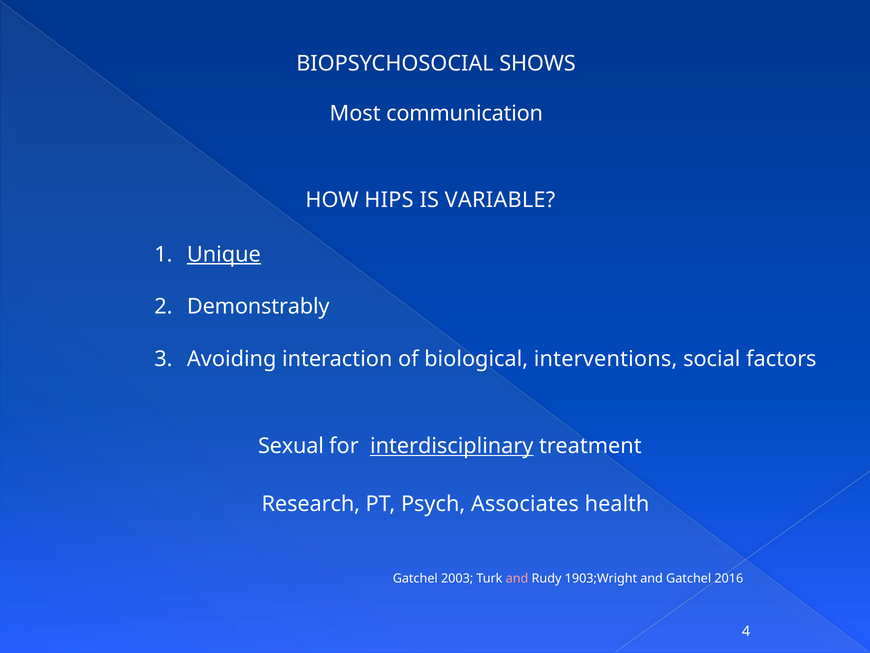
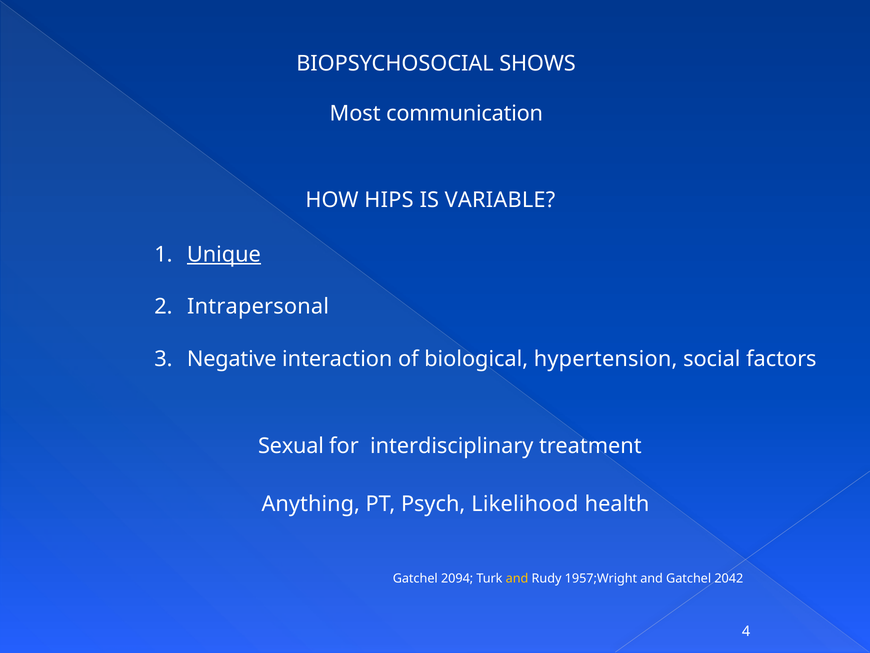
Demonstrably: Demonstrably -> Intrapersonal
Avoiding: Avoiding -> Negative
interventions: interventions -> hypertension
interdisciplinary underline: present -> none
Research: Research -> Anything
Associates: Associates -> Likelihood
2003: 2003 -> 2094
and at (517, 578) colour: pink -> yellow
1903;Wright: 1903;Wright -> 1957;Wright
2016: 2016 -> 2042
